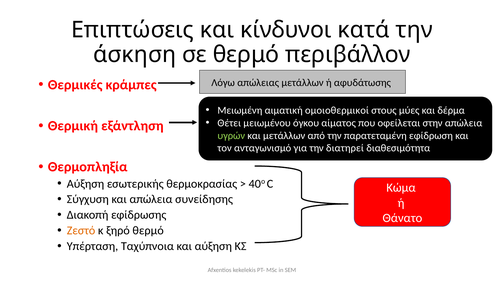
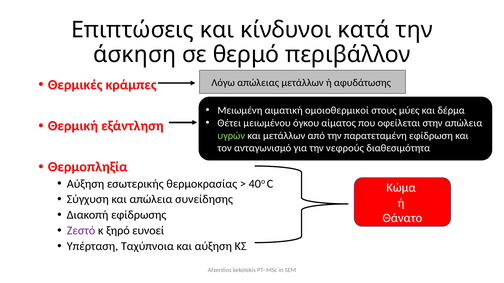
διατηρεί: διατηρεί -> νεφρούς
Ζεστό colour: orange -> purple
ξηρό θερμό: θερμό -> ευνοεί
